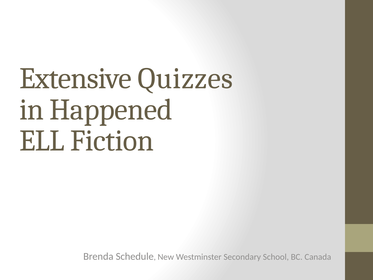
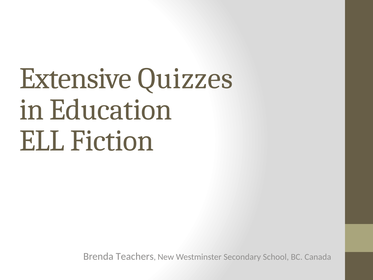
Happened: Happened -> Education
Schedule: Schedule -> Teachers
